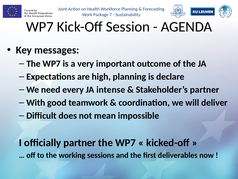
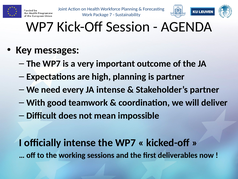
is declare: declare -> partner
officially partner: partner -> intense
